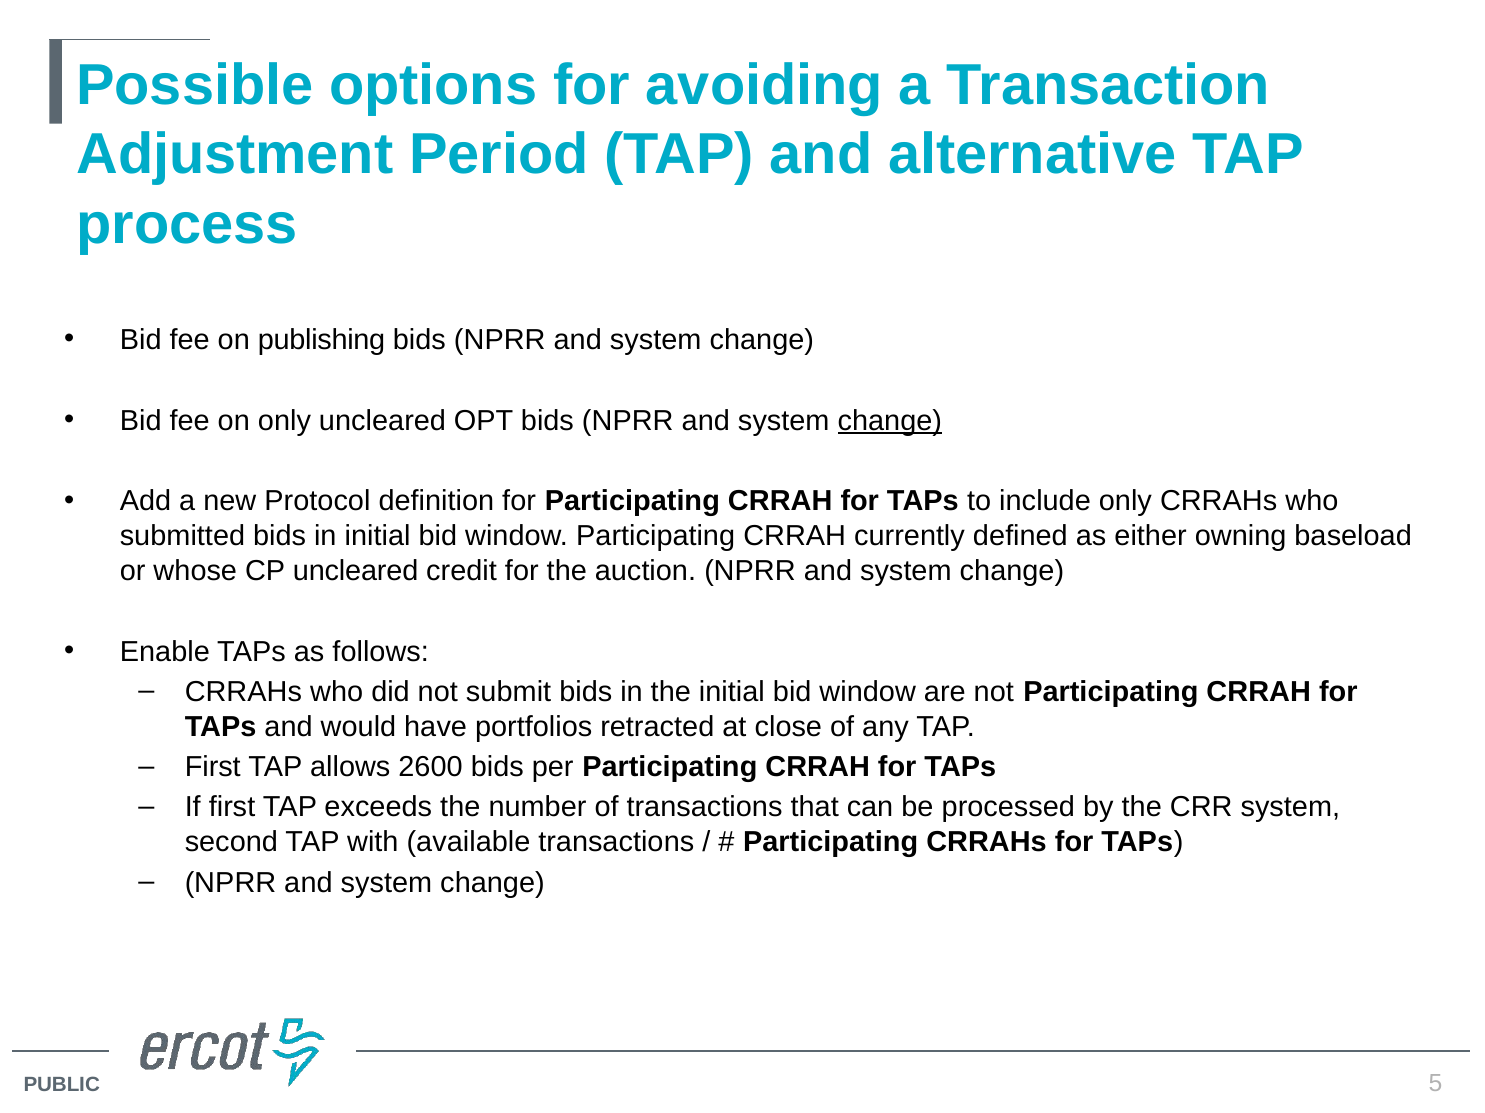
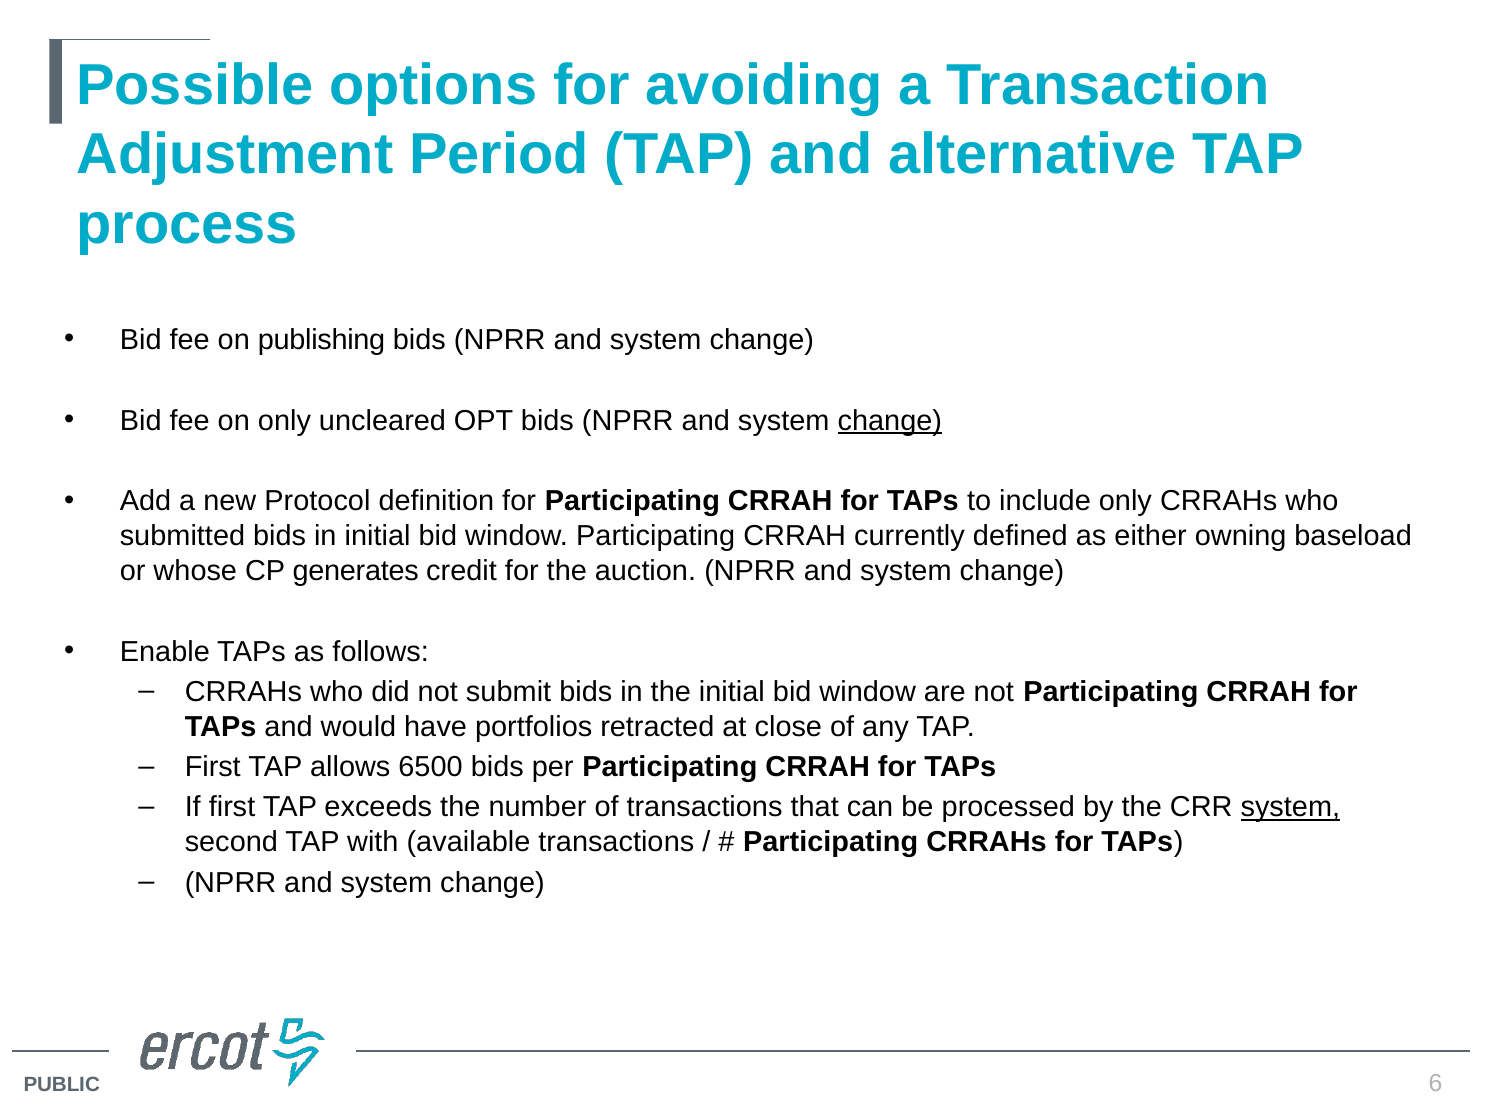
CP uncleared: uncleared -> generates
2600: 2600 -> 6500
system at (1290, 808) underline: none -> present
5: 5 -> 6
